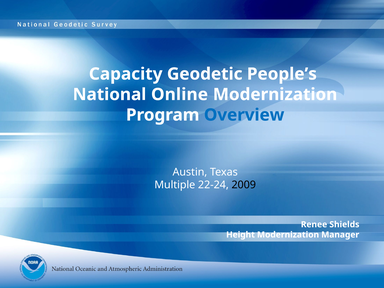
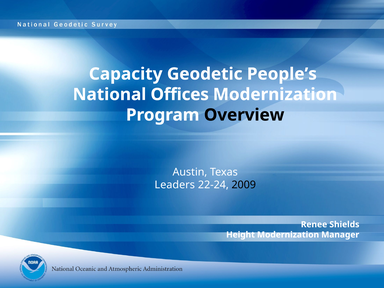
Online: Online -> Offices
Overview colour: blue -> black
Multiple: Multiple -> Leaders
